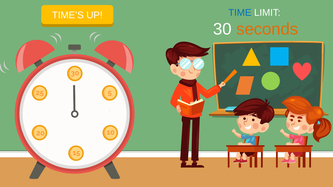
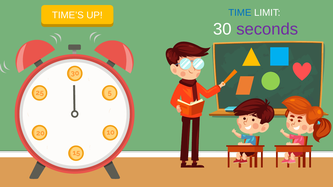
seconds colour: orange -> purple
